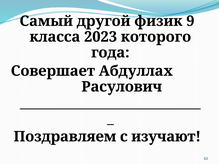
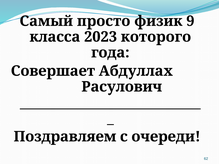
другой: другой -> просто
изучают: изучают -> очереди
